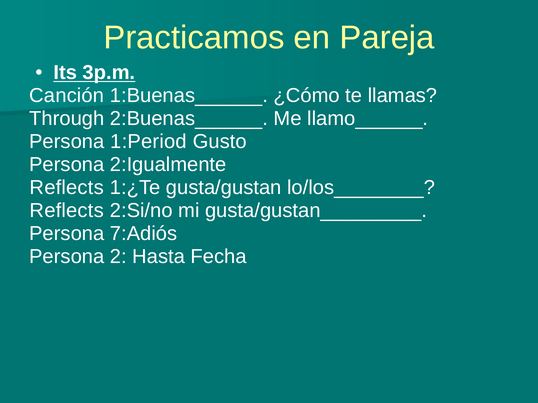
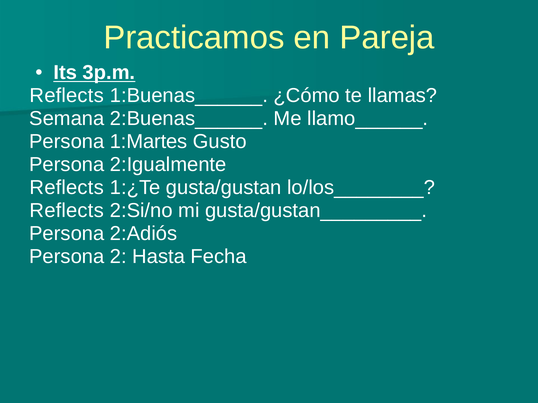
Canción at (67, 96): Canción -> Reflects
Through: Through -> Semana
1:Period: 1:Period -> 1:Martes
7:Adiós: 7:Adiós -> 2:Adiós
